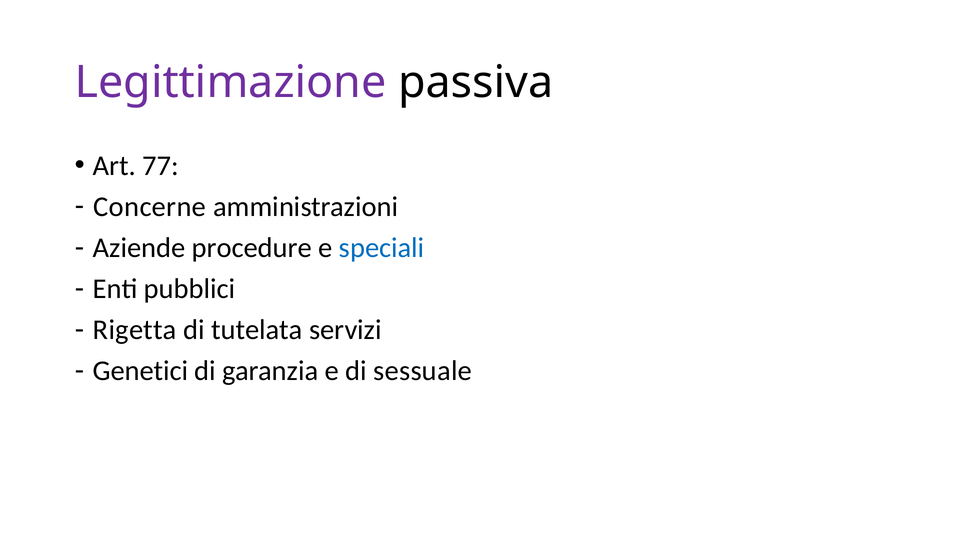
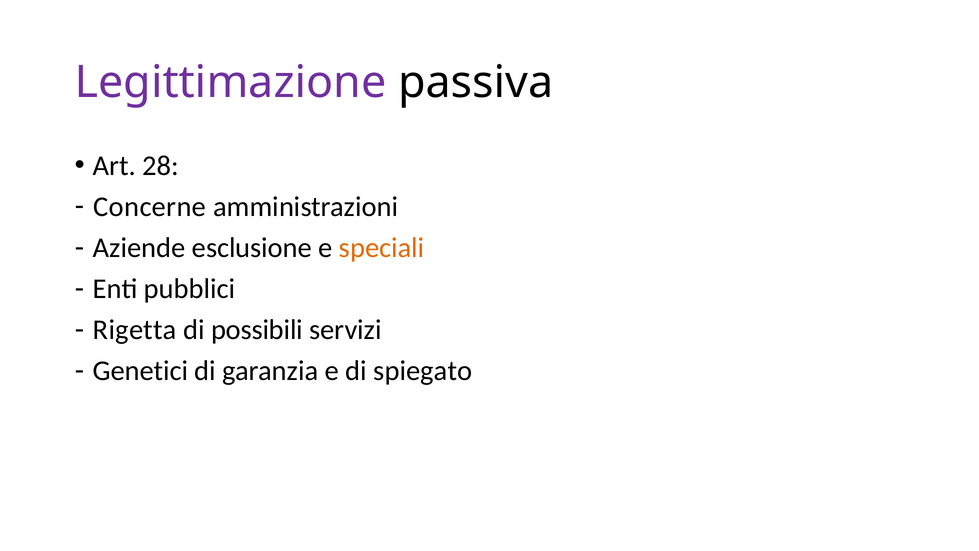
77: 77 -> 28
procedure: procedure -> esclusione
speciali colour: blue -> orange
tutelata: tutelata -> possibili
sessuale: sessuale -> spiegato
